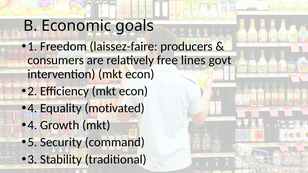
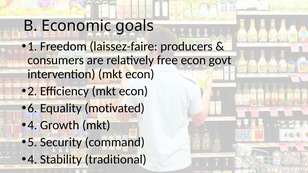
free lines: lines -> econ
4 at (32, 108): 4 -> 6
3 at (32, 160): 3 -> 4
